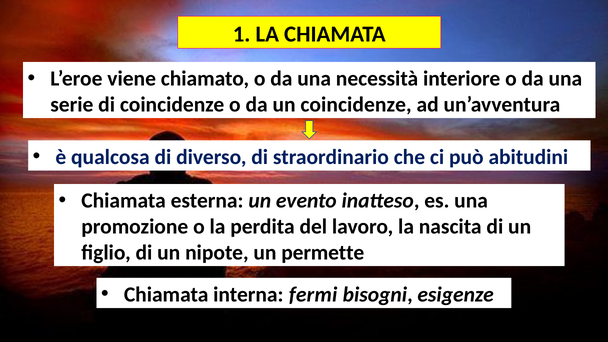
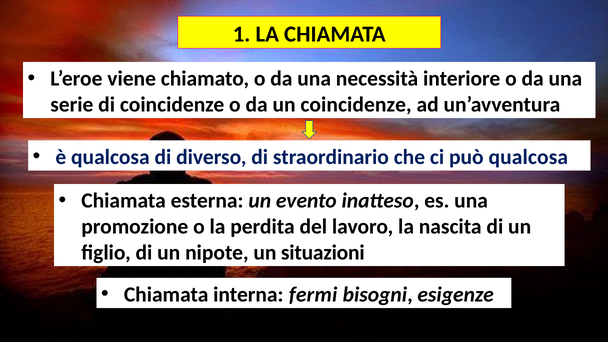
può abitudini: abitudini -> qualcosa
permette: permette -> situazioni
